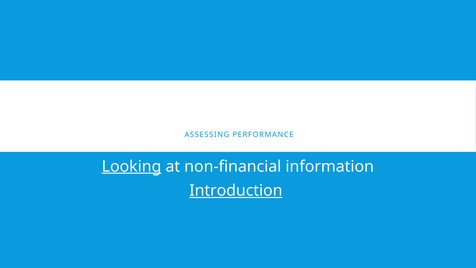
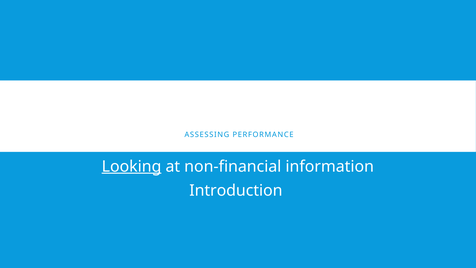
Introduction underline: present -> none
